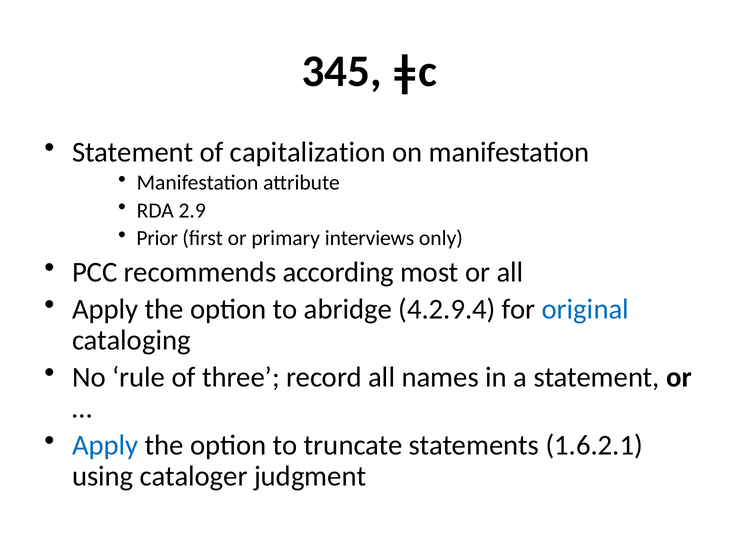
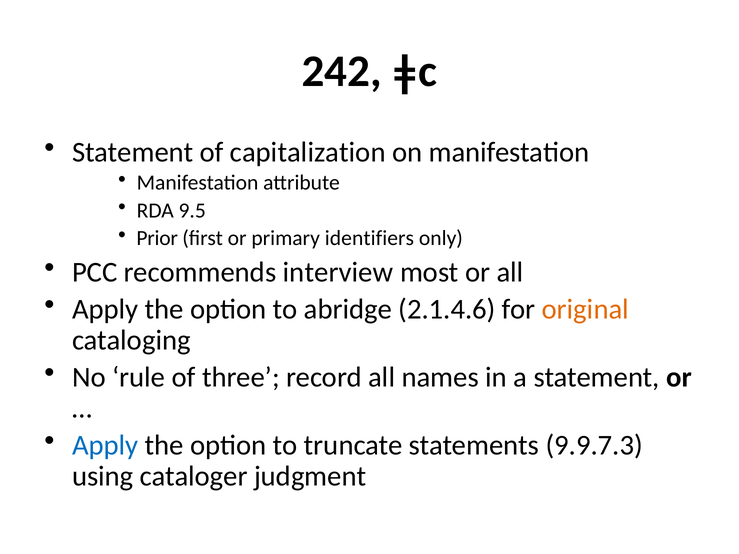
345: 345 -> 242
2.9: 2.9 -> 9.5
interviews: interviews -> identifiers
according: according -> interview
4.2.9.4: 4.2.9.4 -> 2.1.4.6
original colour: blue -> orange
1.6.2.1: 1.6.2.1 -> 9.9.7.3
